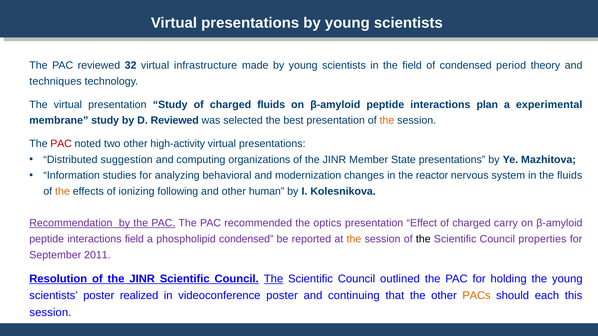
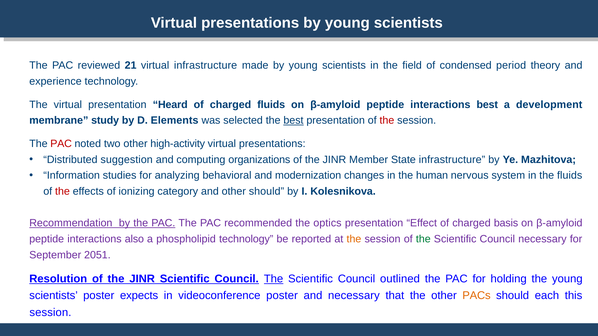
32: 32 -> 21
techniques: techniques -> experience
presentation Study: Study -> Heard
interactions plan: plan -> best
experimental: experimental -> development
D Reviewed: Reviewed -> Elements
best at (293, 121) underline: none -> present
the at (387, 121) colour: orange -> red
State presentations: presentations -> infrastructure
reactor: reactor -> human
the at (62, 192) colour: orange -> red
following: following -> category
other human: human -> should
carry: carry -> basis
interactions field: field -> also
phospholipid condensed: condensed -> technology
the at (423, 239) colour: black -> green
Council properties: properties -> necessary
2011: 2011 -> 2051
realized: realized -> expects
and continuing: continuing -> necessary
